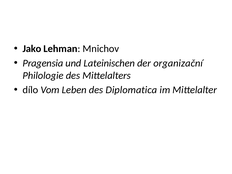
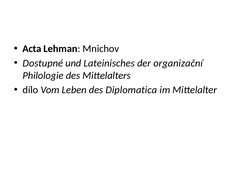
Jako: Jako -> Acta
Pragensia: Pragensia -> Dostupné
Lateinischen: Lateinischen -> Lateinisches
